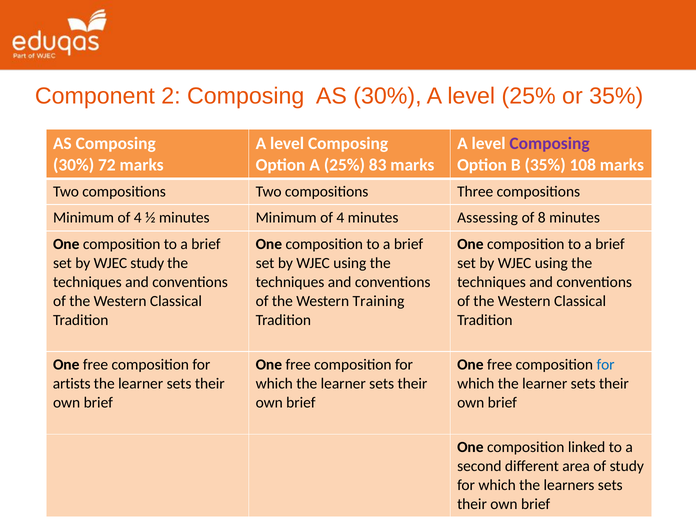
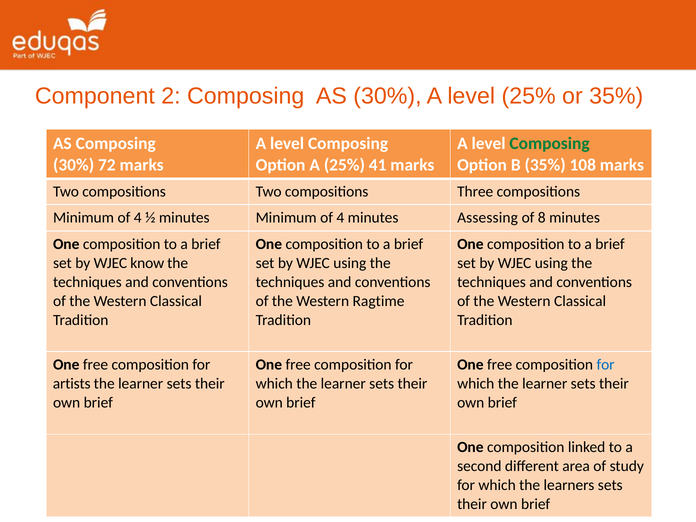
Composing at (550, 144) colour: purple -> green
83: 83 -> 41
WJEC study: study -> know
Training: Training -> Ragtime
